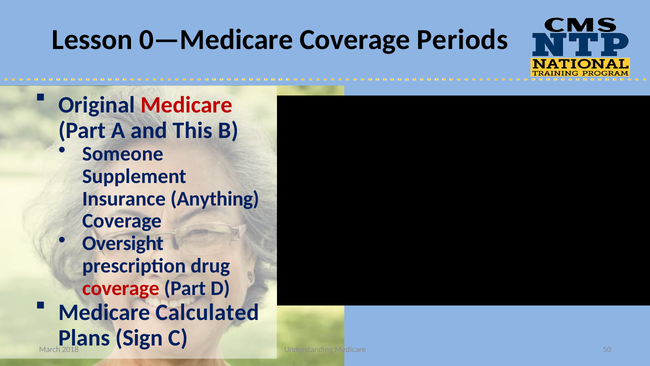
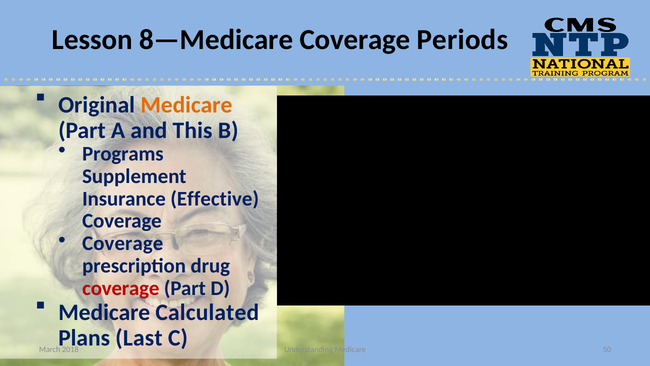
0—Medicare: 0—Medicare -> 8—Medicare
Medicare at (186, 105) colour: red -> orange
Someone: Someone -> Programs
Anything: Anything -> Effective
Oversight at (123, 243): Oversight -> Coverage
Sign: Sign -> Last
